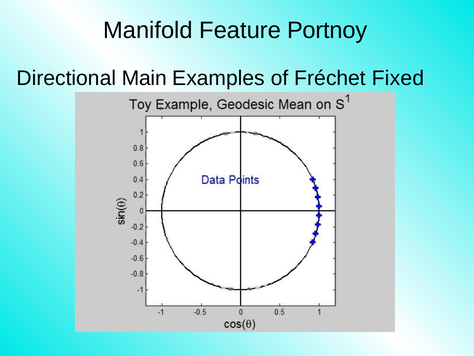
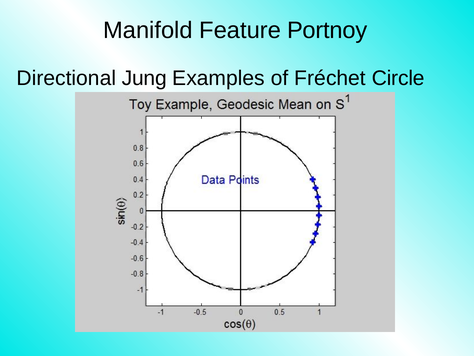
Main: Main -> Jung
Fixed: Fixed -> Circle
